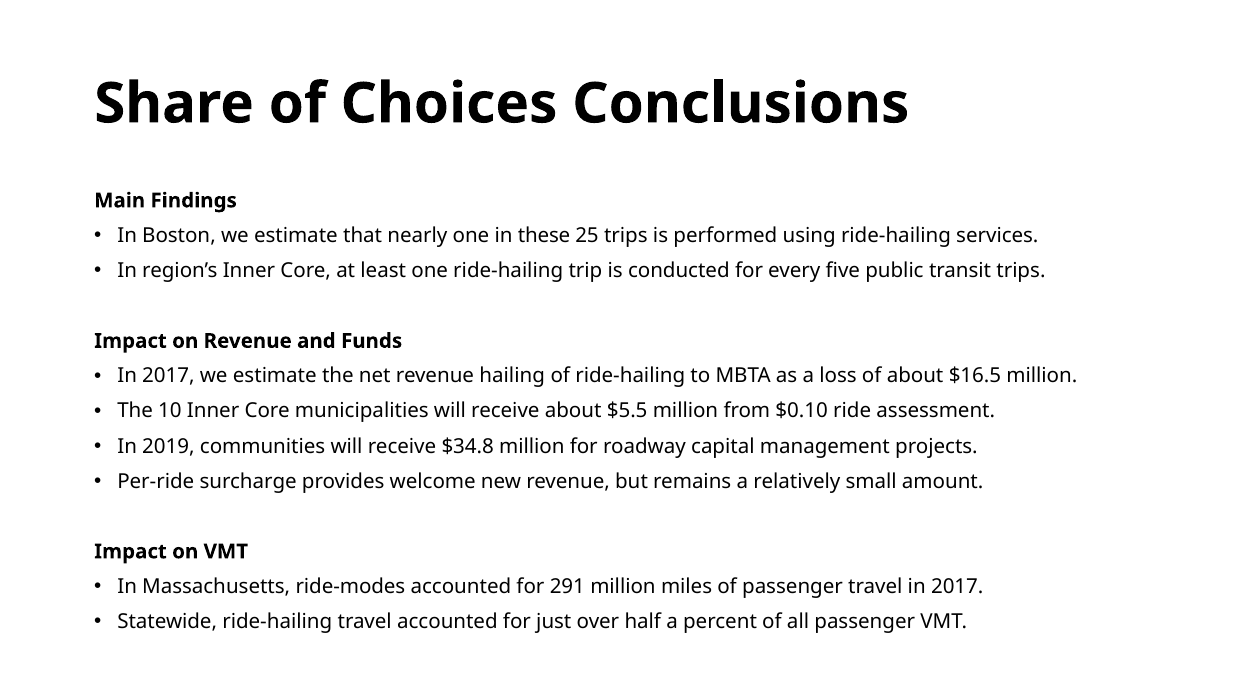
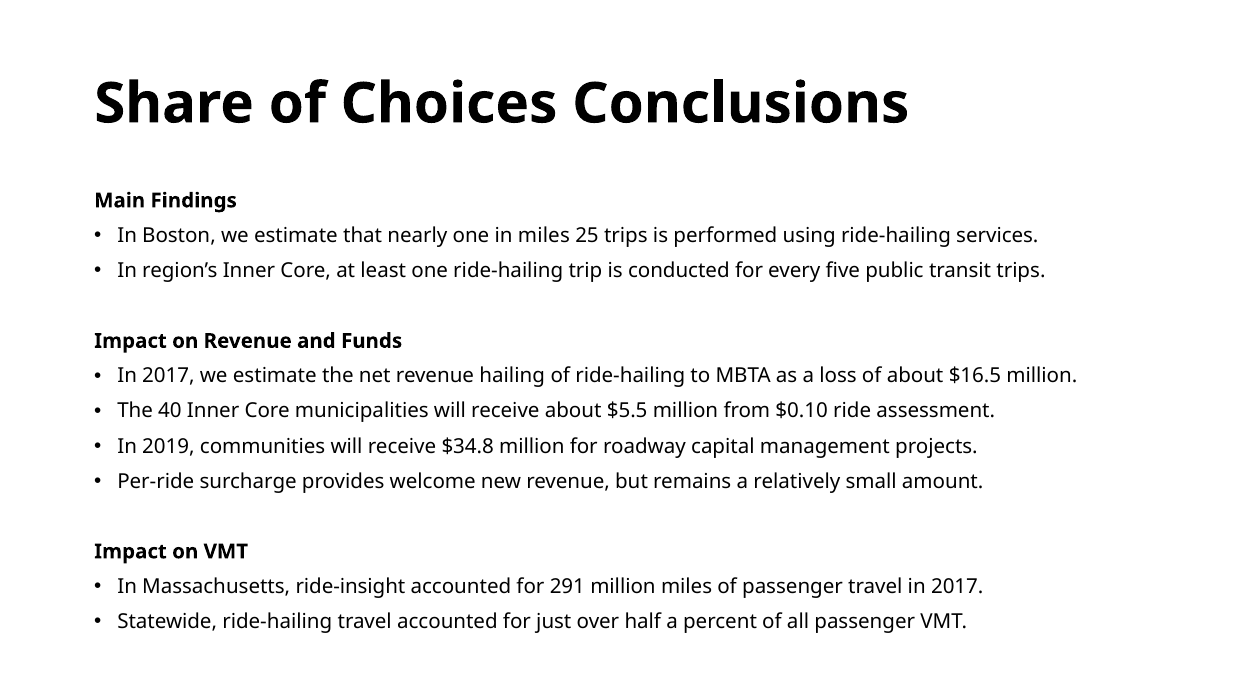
in these: these -> miles
10: 10 -> 40
ride-modes: ride-modes -> ride-insight
